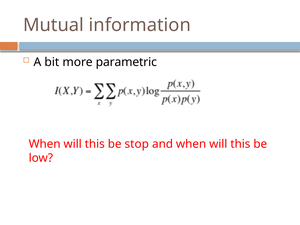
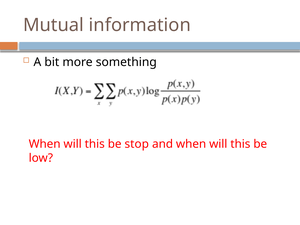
parametric: parametric -> something
